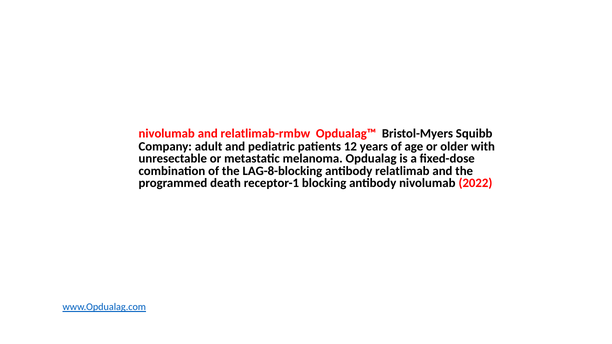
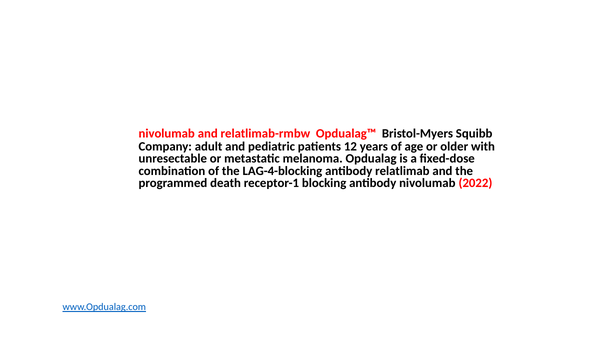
LAG-8-blocking: LAG-8-blocking -> LAG-4-blocking
